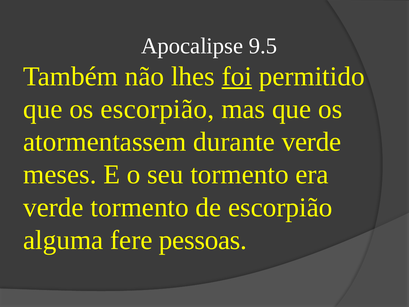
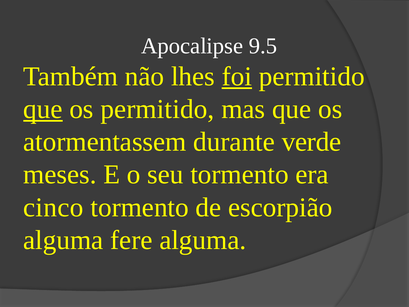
que at (43, 109) underline: none -> present
os escorpião: escorpião -> permitido
verde at (53, 207): verde -> cinco
fere pessoas: pessoas -> alguma
